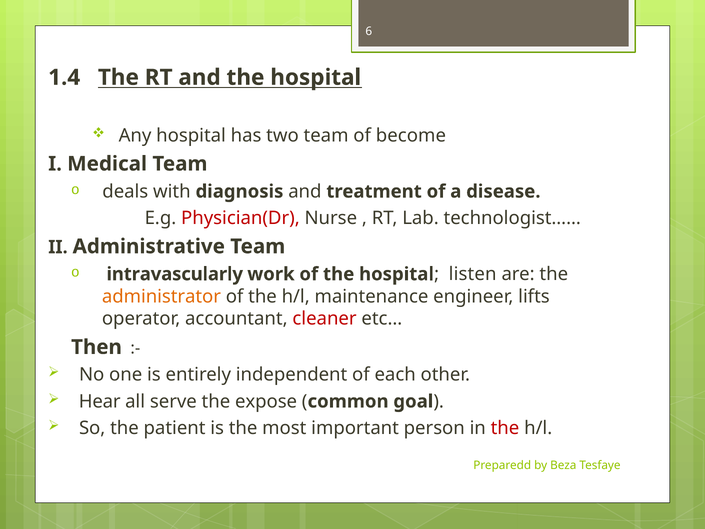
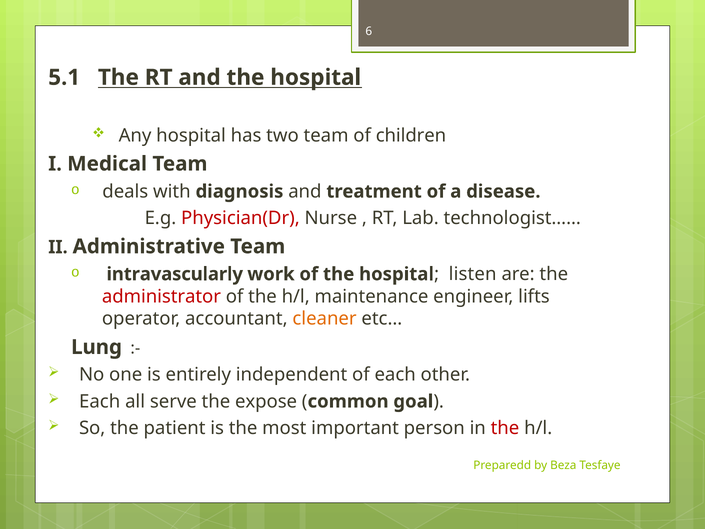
1.4: 1.4 -> 5.1
become: become -> children
administrator colour: orange -> red
cleaner colour: red -> orange
Then: Then -> Lung
Hear at (100, 401): Hear -> Each
